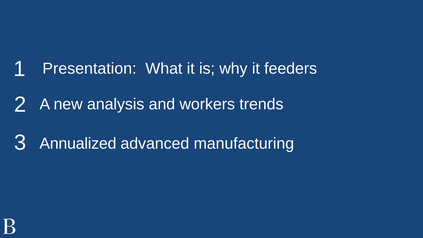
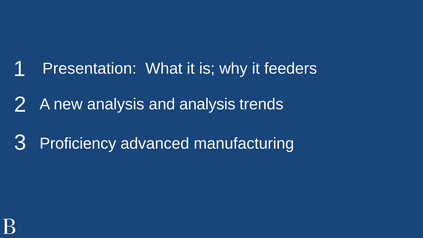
and workers: workers -> analysis
Annualized: Annualized -> Proficiency
